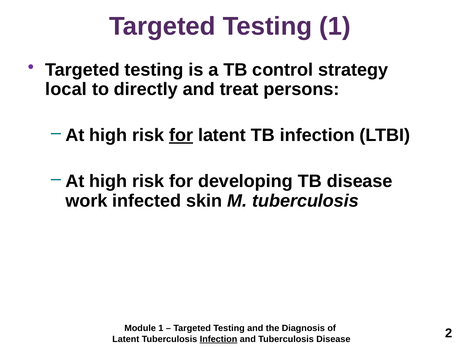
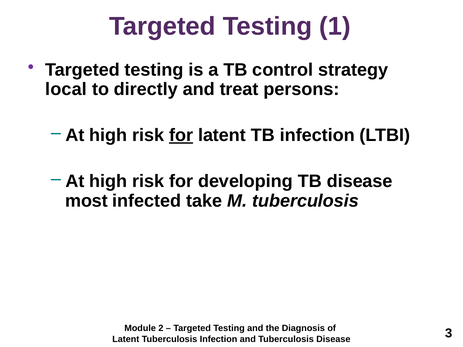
work: work -> most
skin: skin -> take
Module 1: 1 -> 2
Infection at (219, 339) underline: present -> none
2: 2 -> 3
